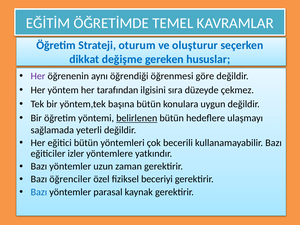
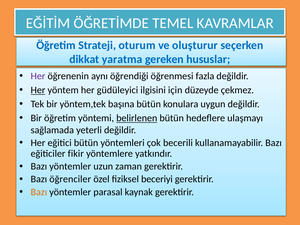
değişme: değişme -> yaratma
göre: göre -> fazla
Her at (38, 90) underline: none -> present
tarafından: tarafından -> güdüleyici
sıra: sıra -> için
izler: izler -> fikir
Bazı at (39, 192) colour: blue -> orange
